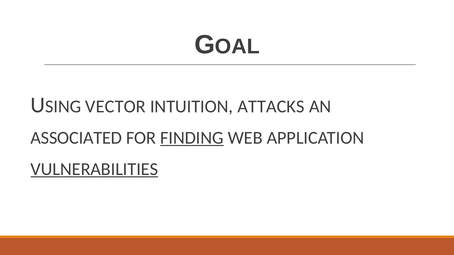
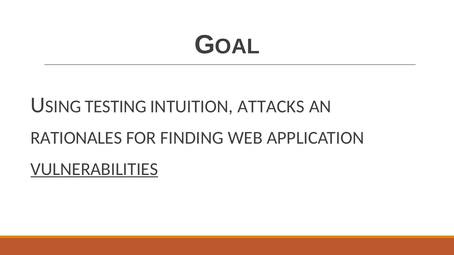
VECTOR: VECTOR -> TESTING
ASSOCIATED: ASSOCIATED -> RATIONALES
FINDING underline: present -> none
